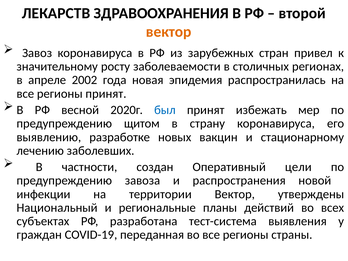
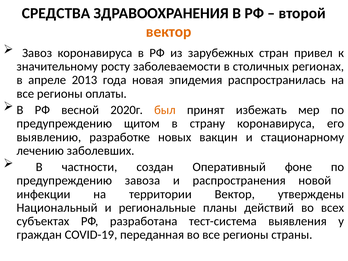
ЛЕКАРСТВ: ЛЕКАРСТВ -> СРЕДСТВА
2002: 2002 -> 2013
регионы принят: принят -> оплаты
был colour: blue -> orange
цели: цели -> фоне
